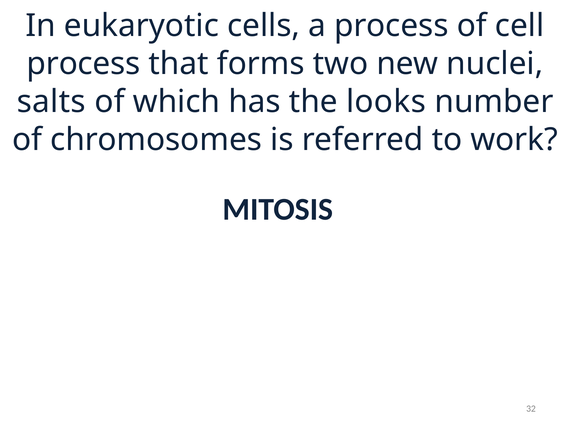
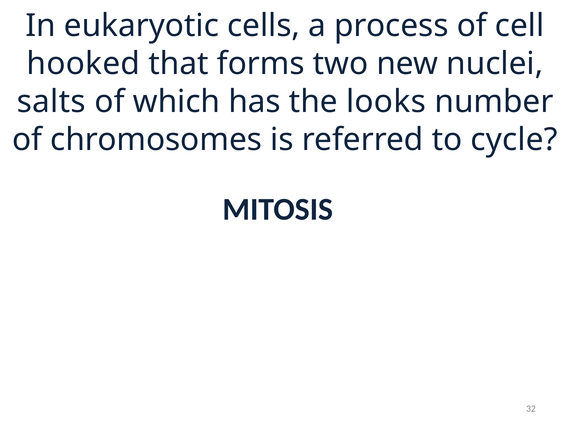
process at (83, 64): process -> hooked
work: work -> cycle
